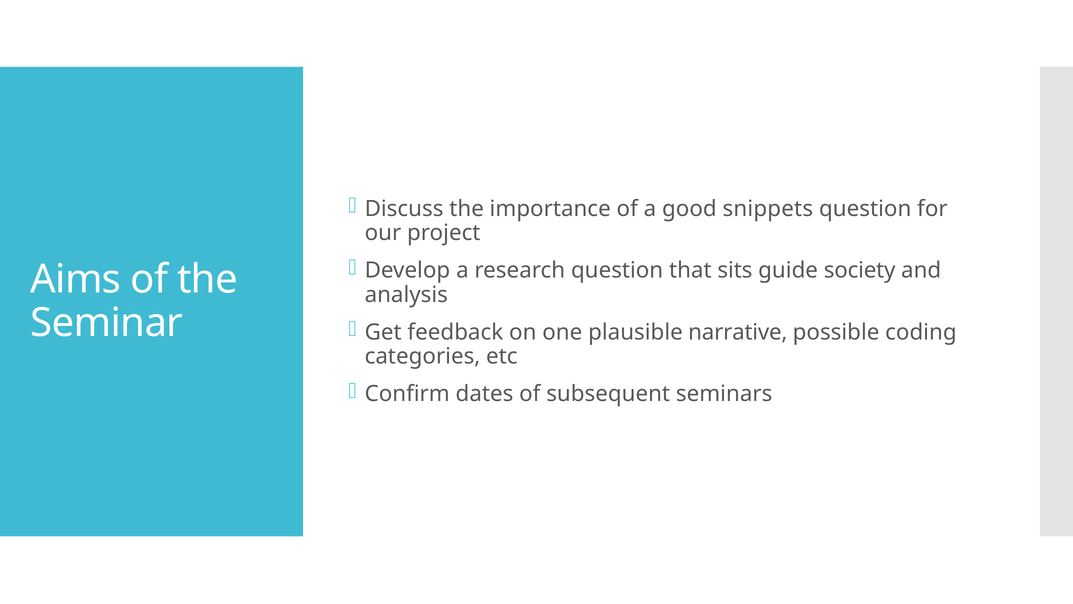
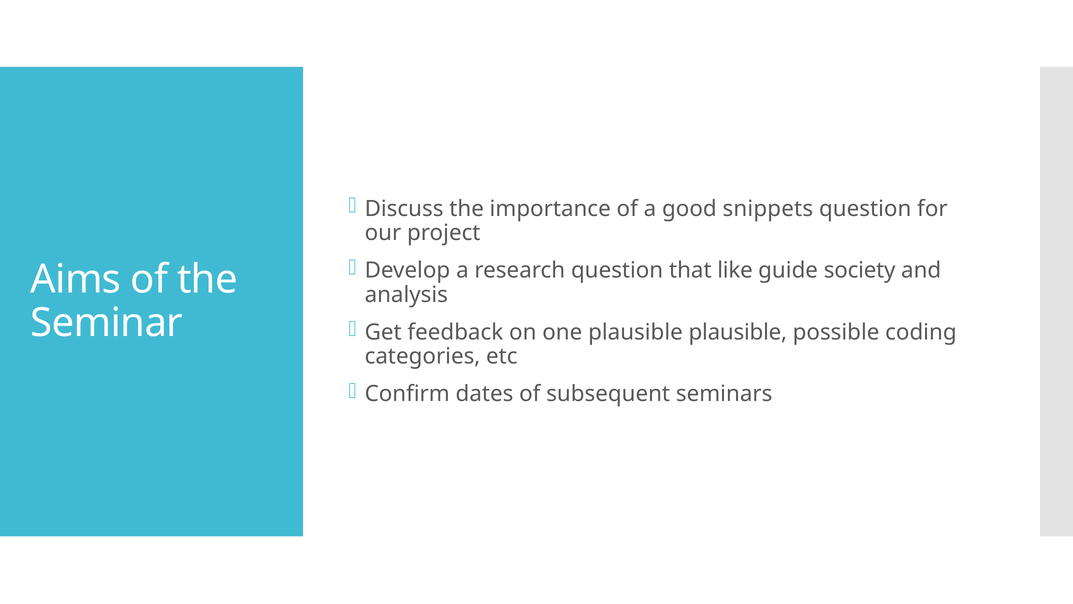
sits: sits -> like
plausible narrative: narrative -> plausible
